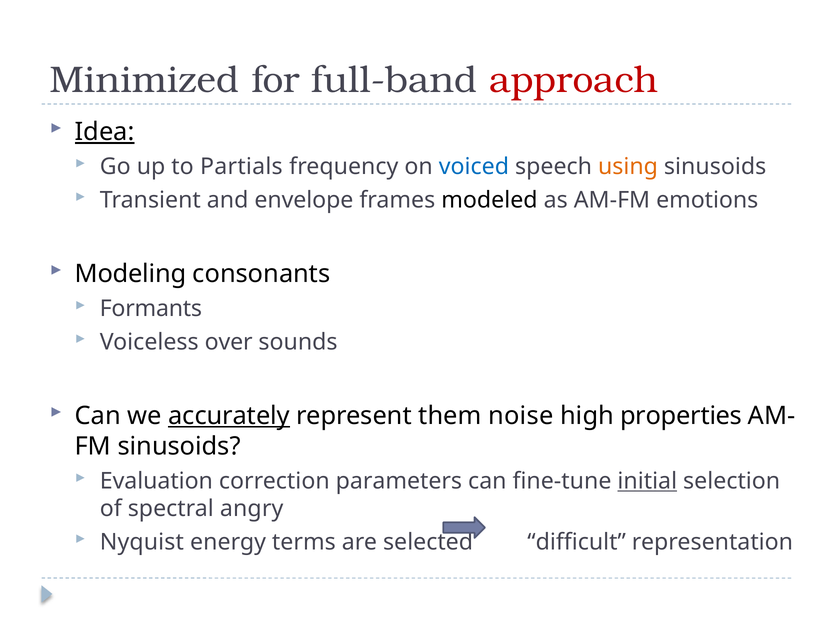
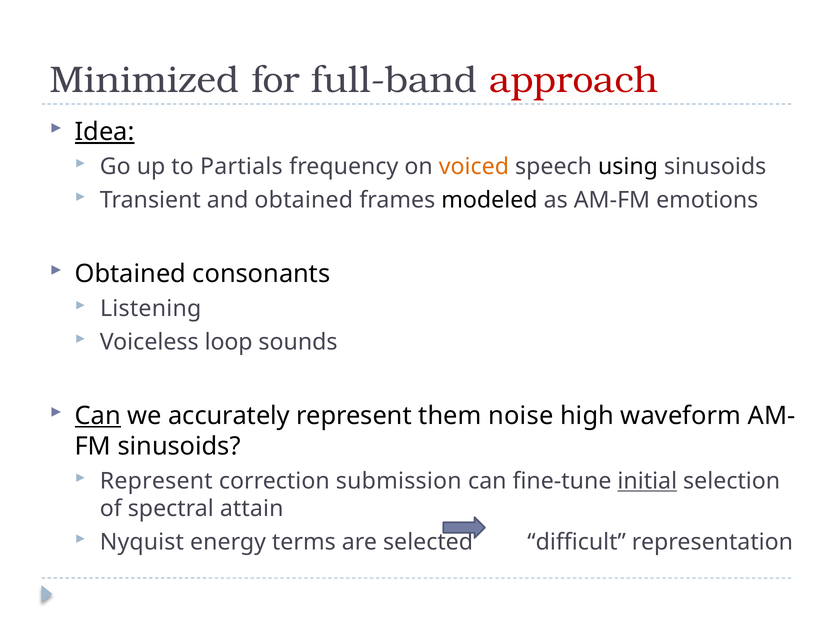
voiced colour: blue -> orange
using colour: orange -> black
and envelope: envelope -> obtained
Modeling at (131, 274): Modeling -> Obtained
Formants: Formants -> Listening
over: over -> loop
Can at (98, 416) underline: none -> present
accurately underline: present -> none
properties: properties -> waveform
Evaluation at (156, 482): Evaluation -> Represent
parameters: parameters -> submission
angry: angry -> attain
